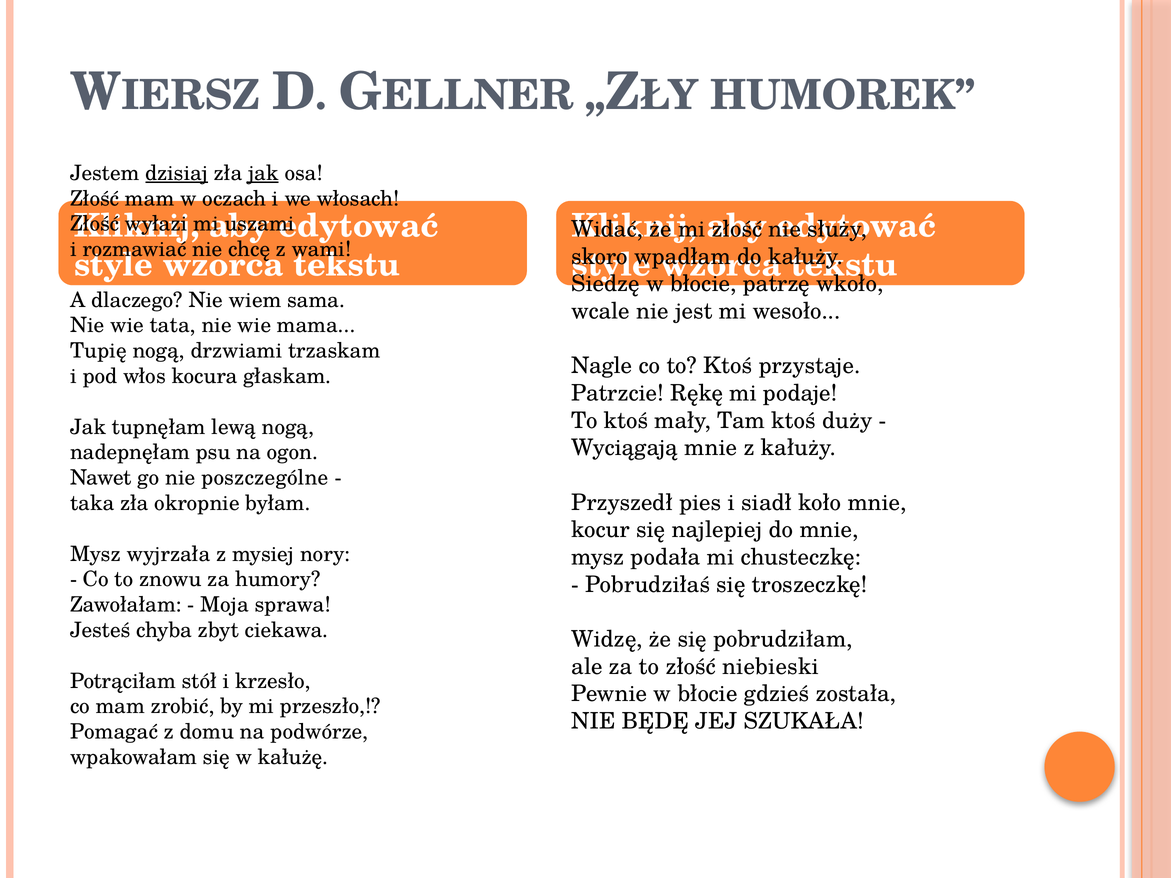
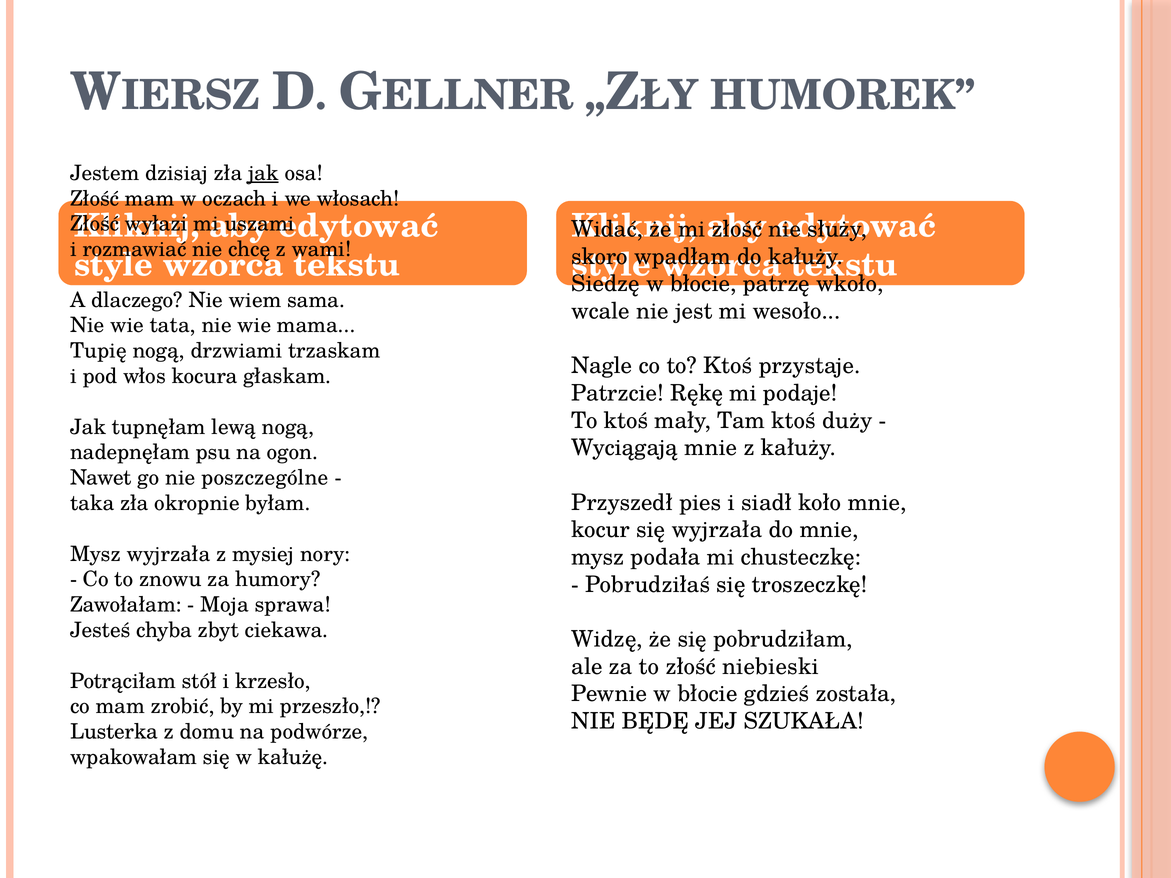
dzisiaj underline: present -> none
się najlepiej: najlepiej -> wyjrzała
Pomagać: Pomagać -> Lusterka
